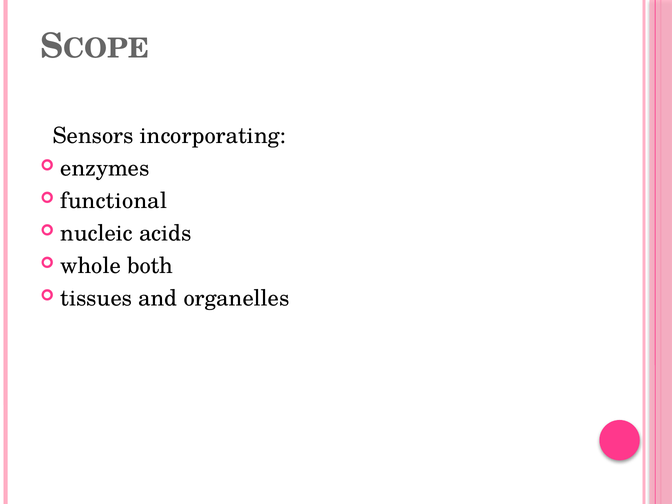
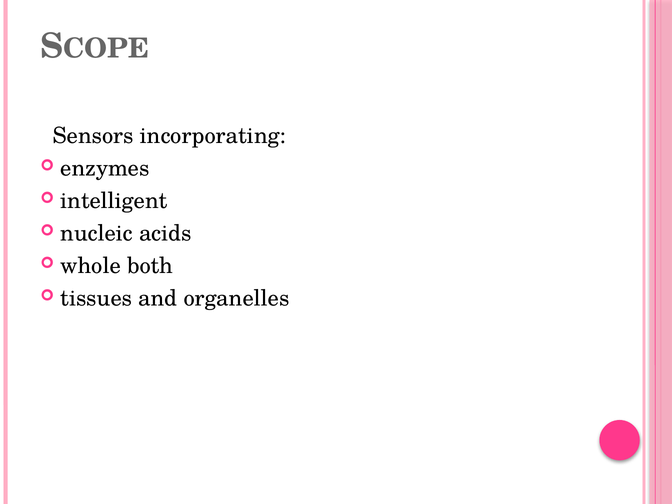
functional: functional -> intelligent
